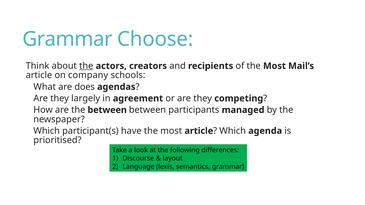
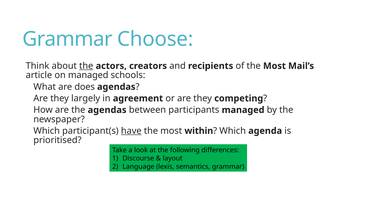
on company: company -> managed
the between: between -> agendas
have underline: none -> present
most article: article -> within
